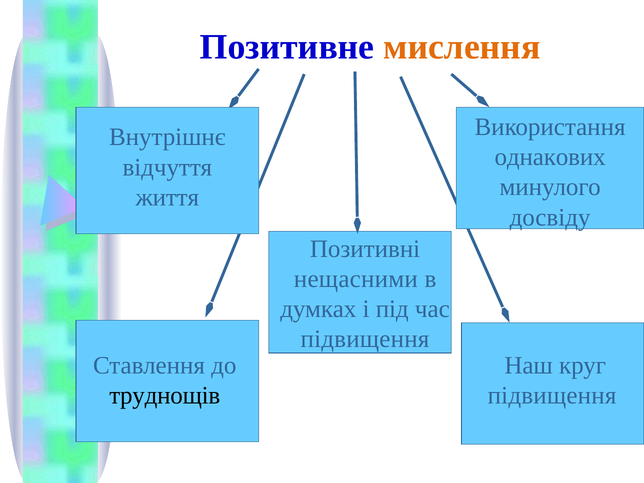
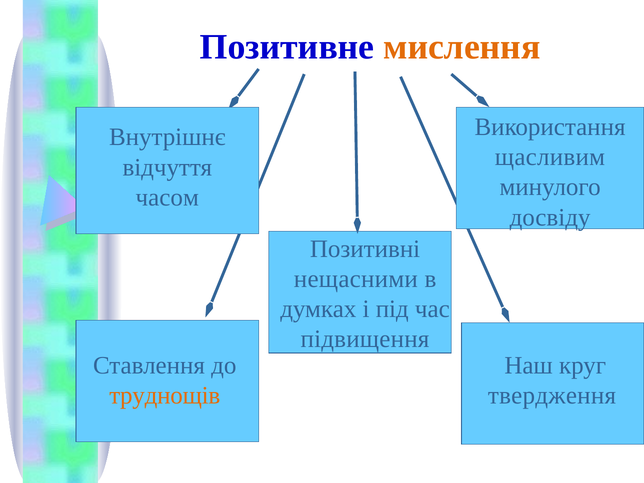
однакових: однакових -> щасливим
життя: життя -> часом
труднощів colour: black -> orange
підвищення at (552, 395): підвищення -> твердження
